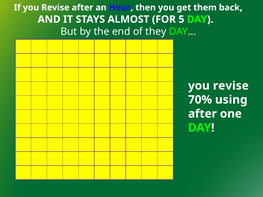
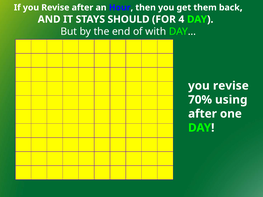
ALMOST: ALMOST -> SHOULD
5: 5 -> 4
they: they -> with
